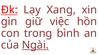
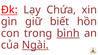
Xang: Xang -> Chứa
việc: việc -> biết
bình underline: none -> present
